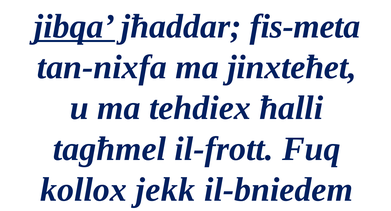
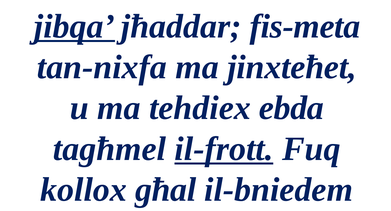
ħalli: ħalli -> ebda
il-frott underline: none -> present
jekk: jekk -> għal
